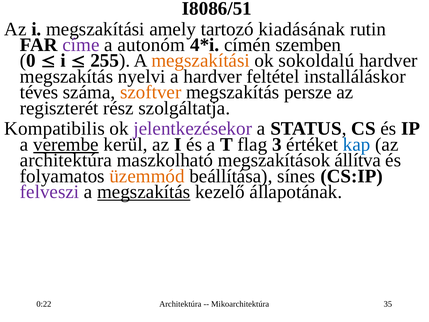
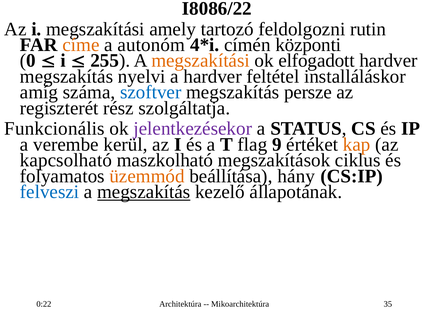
I8086/51: I8086/51 -> I8086/22
kiadásának: kiadásának -> feldolgozni
címe colour: purple -> orange
szemben: szemben -> központi
sokoldalú: sokoldalú -> elfogadott
téves: téves -> amíg
szoftver colour: orange -> blue
Kompatibilis: Kompatibilis -> Funkcionális
verembe underline: present -> none
3: 3 -> 9
kap colour: blue -> orange
architektúra at (66, 160): architektúra -> kapcsolható
állítva: állítva -> ciklus
sínes: sínes -> hány
felveszi colour: purple -> blue
